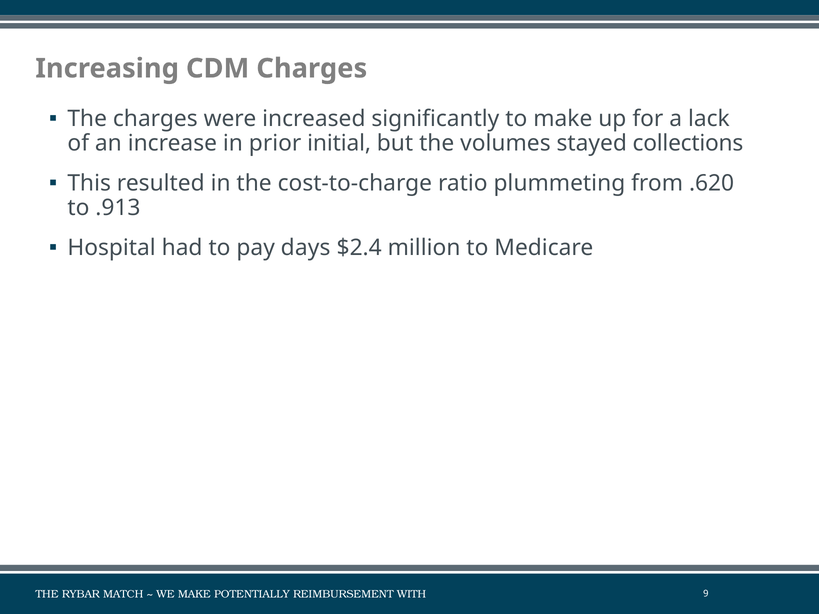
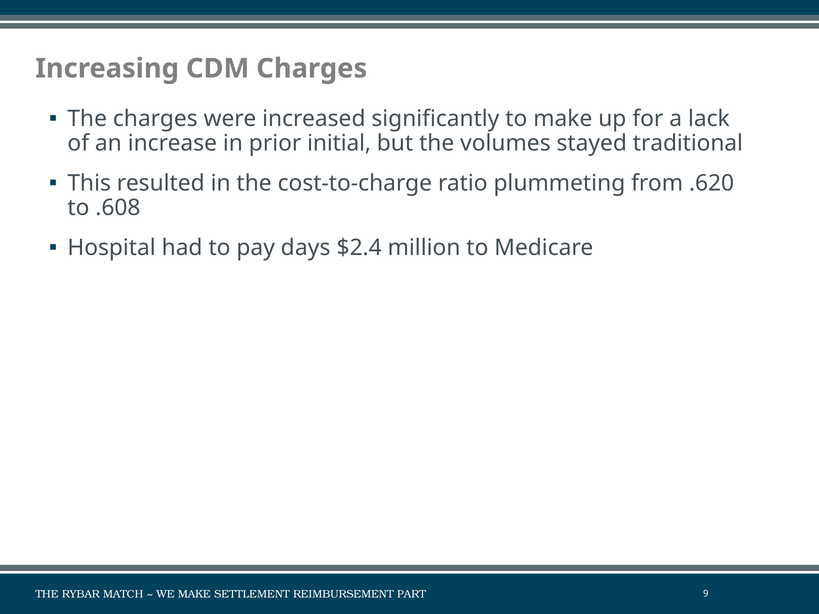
collections: collections -> traditional
.913: .913 -> .608
POTENTIALLY: POTENTIALLY -> SETTLEMENT
WITH: WITH -> PART
